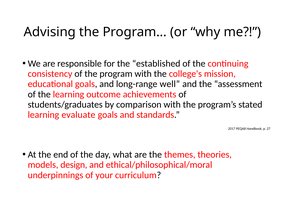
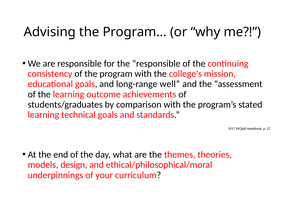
the established: established -> responsible
evaluate: evaluate -> technical
